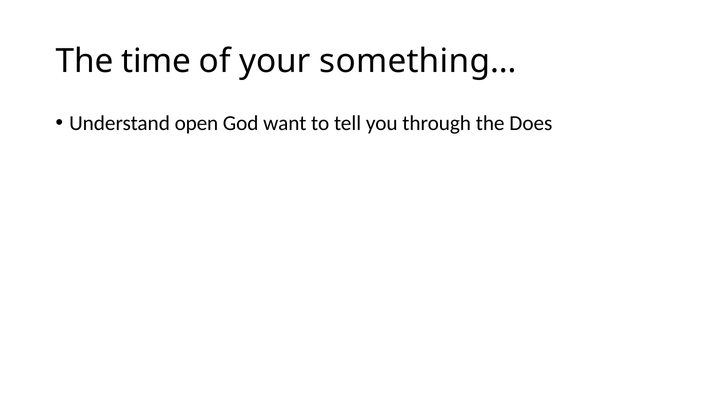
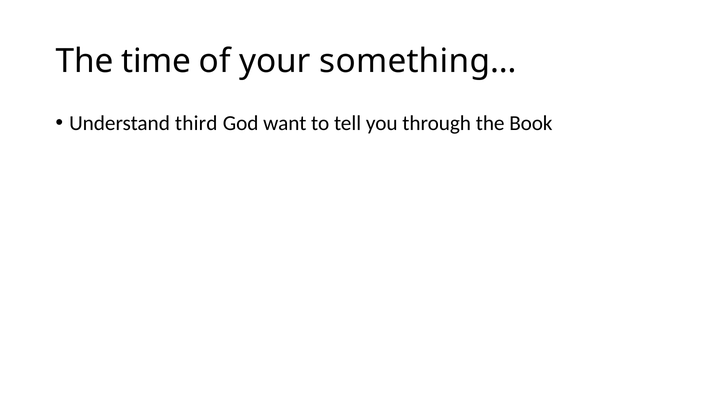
open: open -> third
Does: Does -> Book
